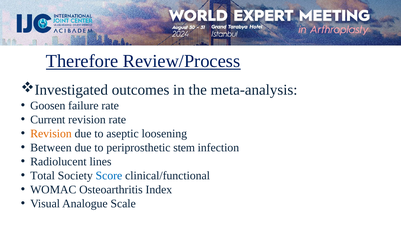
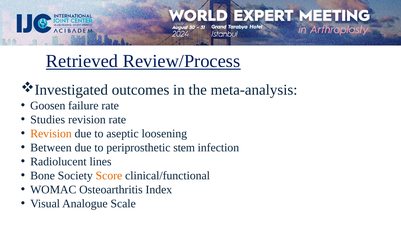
Therefore: Therefore -> Retrieved
Current: Current -> Studies
Total: Total -> Bone
Score colour: blue -> orange
